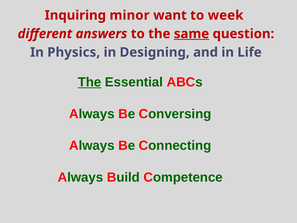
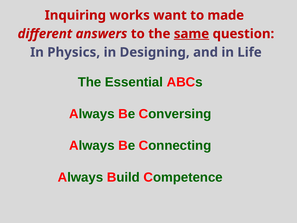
minor: minor -> works
week: week -> made
The at (90, 82) underline: present -> none
